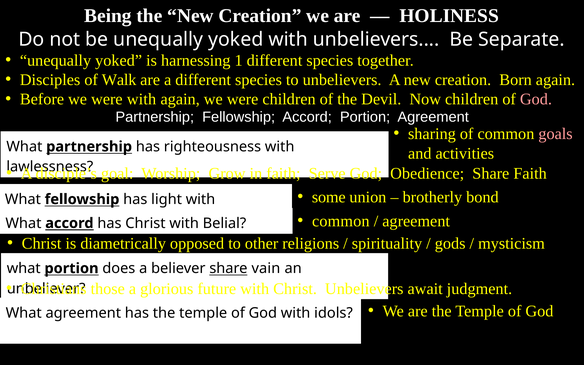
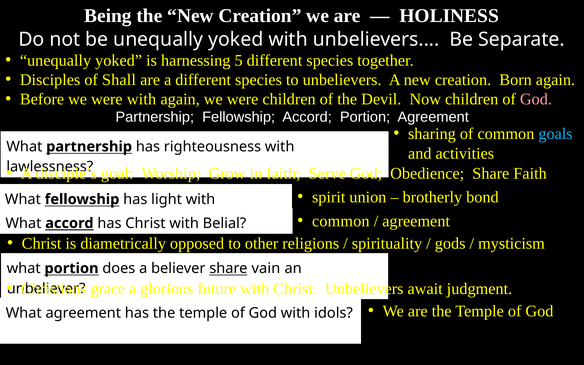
1: 1 -> 5
Walk: Walk -> Shall
goals colour: pink -> light blue
some: some -> spirit
those: those -> grace
